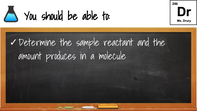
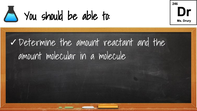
Determine the sample: sample -> amount
produces: produces -> molecular
